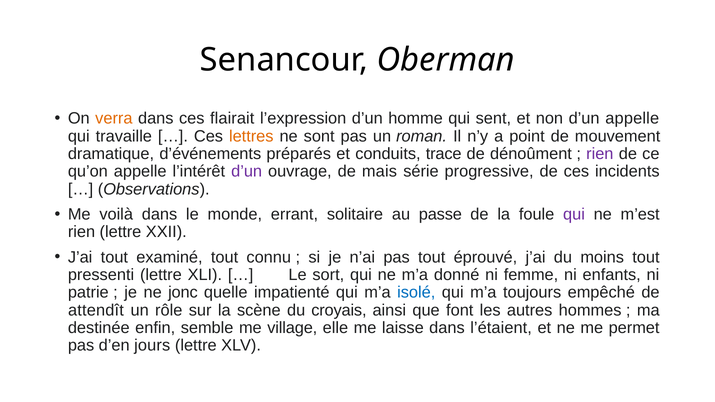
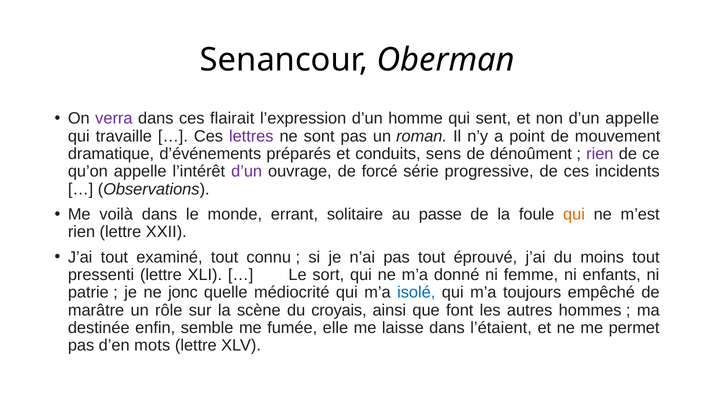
verra colour: orange -> purple
lettres colour: orange -> purple
trace: trace -> sens
mais: mais -> forcé
qui at (574, 214) colour: purple -> orange
impatienté: impatienté -> médiocrité
attendît: attendît -> marâtre
village: village -> fumée
jours: jours -> mots
